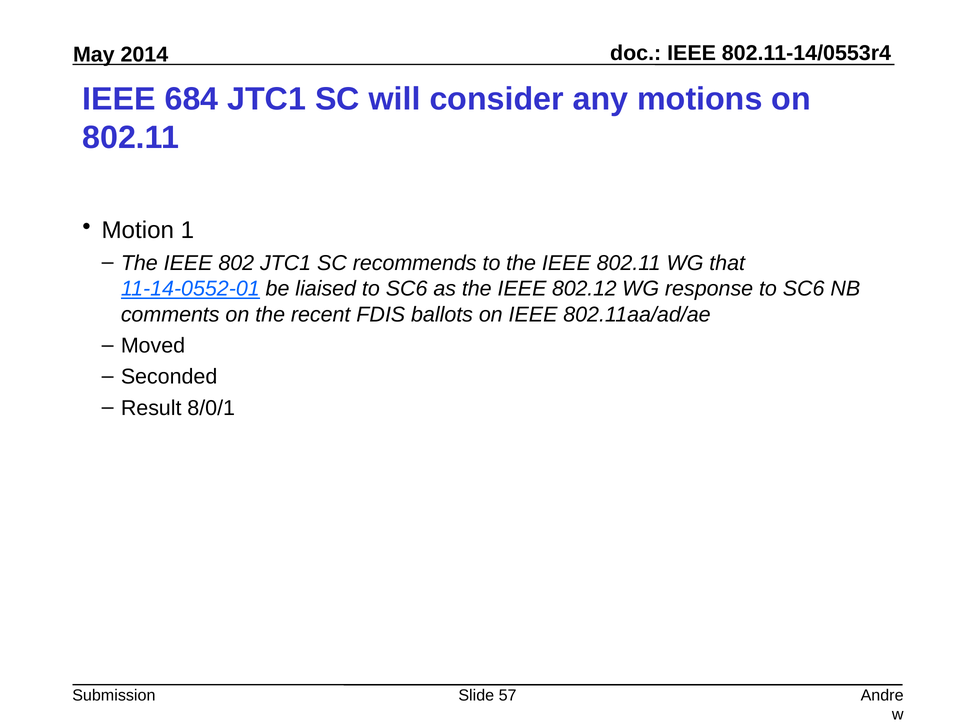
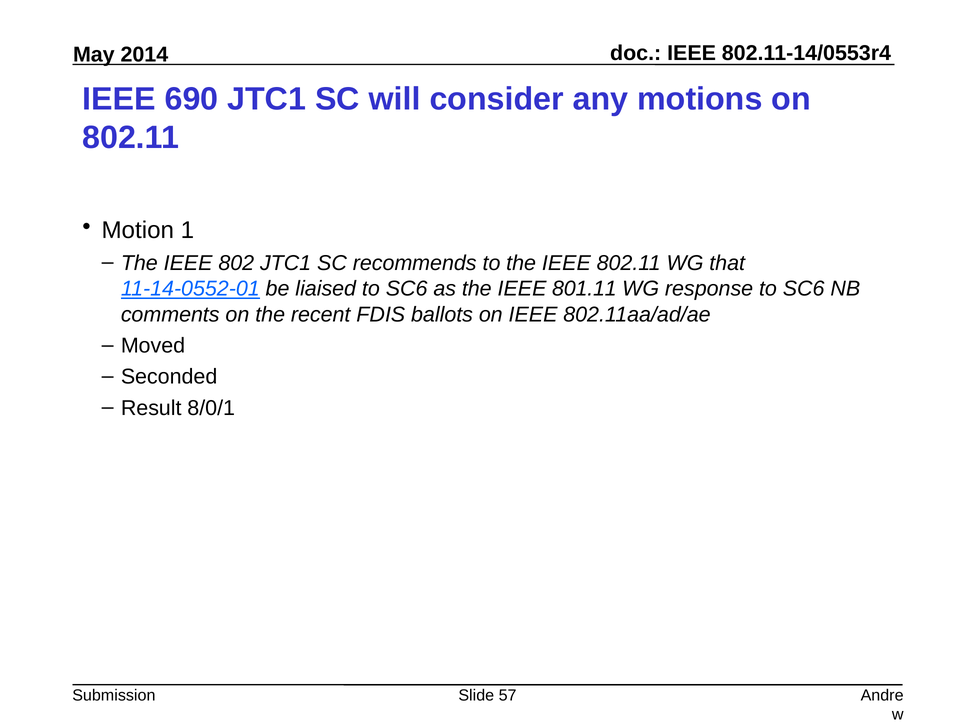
684: 684 -> 690
802.12: 802.12 -> 801.11
